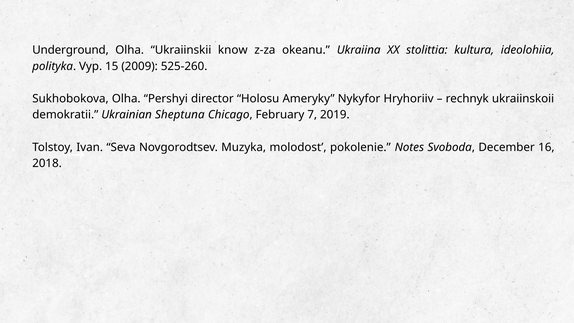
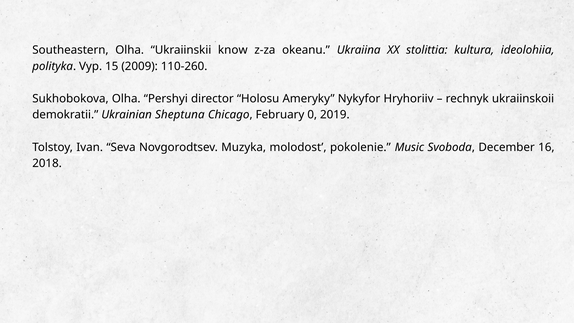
Underground: Underground -> Southeastern
525-260: 525-260 -> 110-260
7: 7 -> 0
Notes: Notes -> Music
